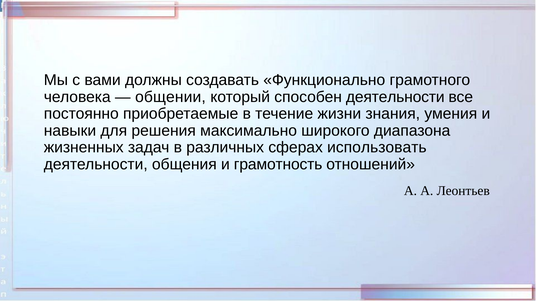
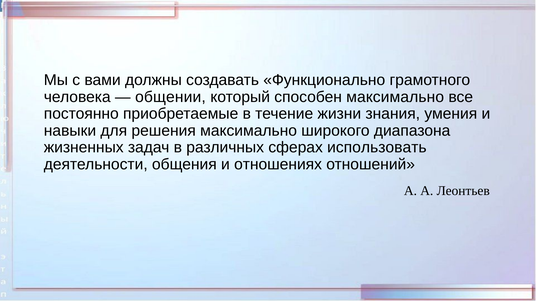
способен деятельности: деятельности -> максимально
грамотность: грамотность -> отношениях
